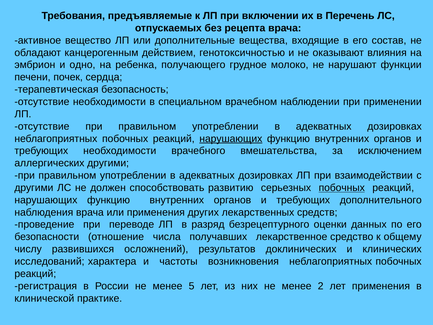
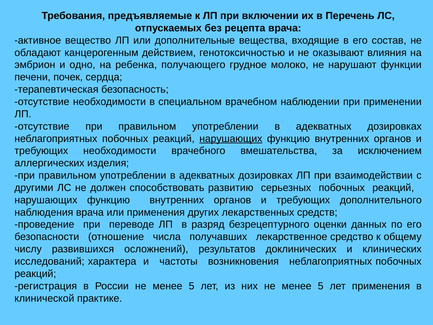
аллергических другими: другими -> изделия
побочных at (342, 188) underline: present -> none
них не менее 2: 2 -> 5
